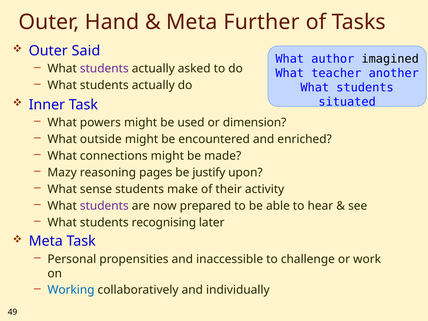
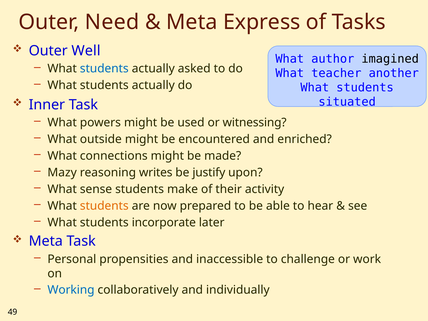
Hand: Hand -> Need
Further: Further -> Express
Said: Said -> Well
students at (104, 69) colour: purple -> blue
dimension: dimension -> witnessing
pages: pages -> writes
students at (104, 206) colour: purple -> orange
recognising: recognising -> incorporate
